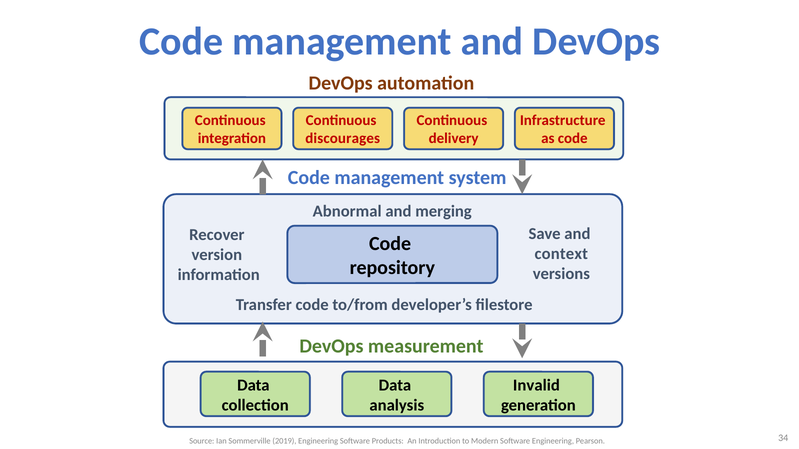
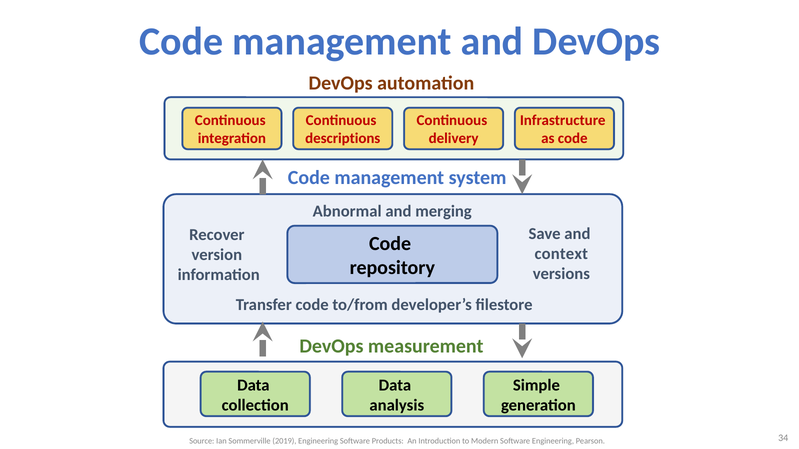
discourages: discourages -> descriptions
Invalid: Invalid -> Simple
